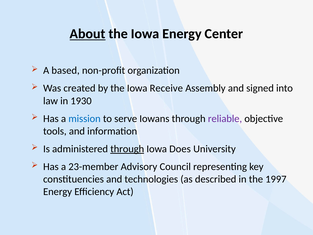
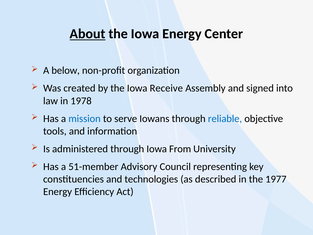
based: based -> below
1930: 1930 -> 1978
reliable colour: purple -> blue
through at (127, 149) underline: present -> none
Does: Does -> From
23-member: 23-member -> 51-member
1997: 1997 -> 1977
